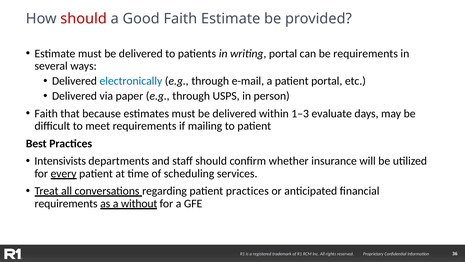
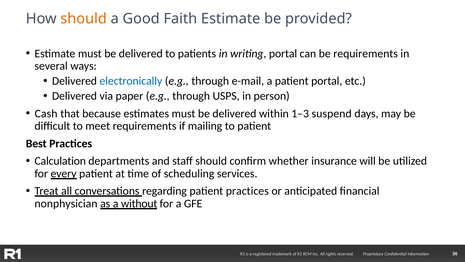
should at (84, 19) colour: red -> orange
Faith at (46, 113): Faith -> Cash
evaluate: evaluate -> suspend
Intensivists: Intensivists -> Calculation
requirements at (66, 203): requirements -> nonphysician
